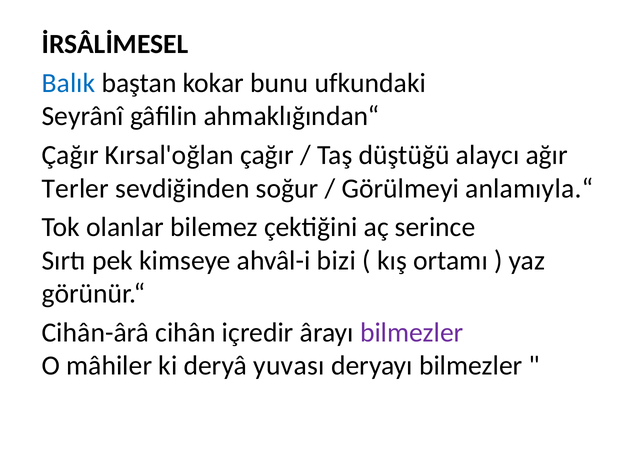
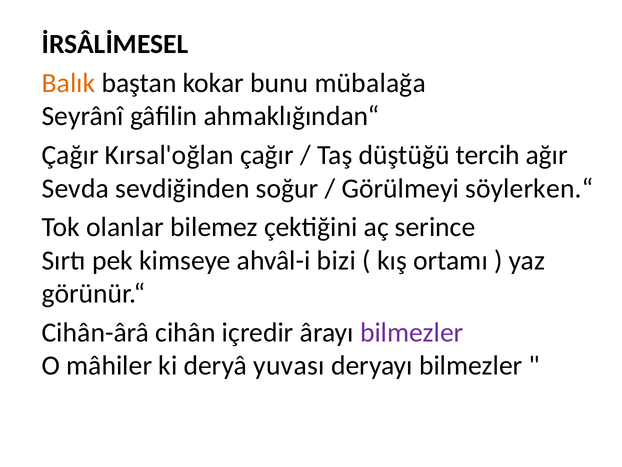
Balık colour: blue -> orange
ufkundaki: ufkundaki -> mübalağa
alaycı: alaycı -> tercih
Terler: Terler -> Sevda
anlamıyla.“: anlamıyla.“ -> söylerken.“
